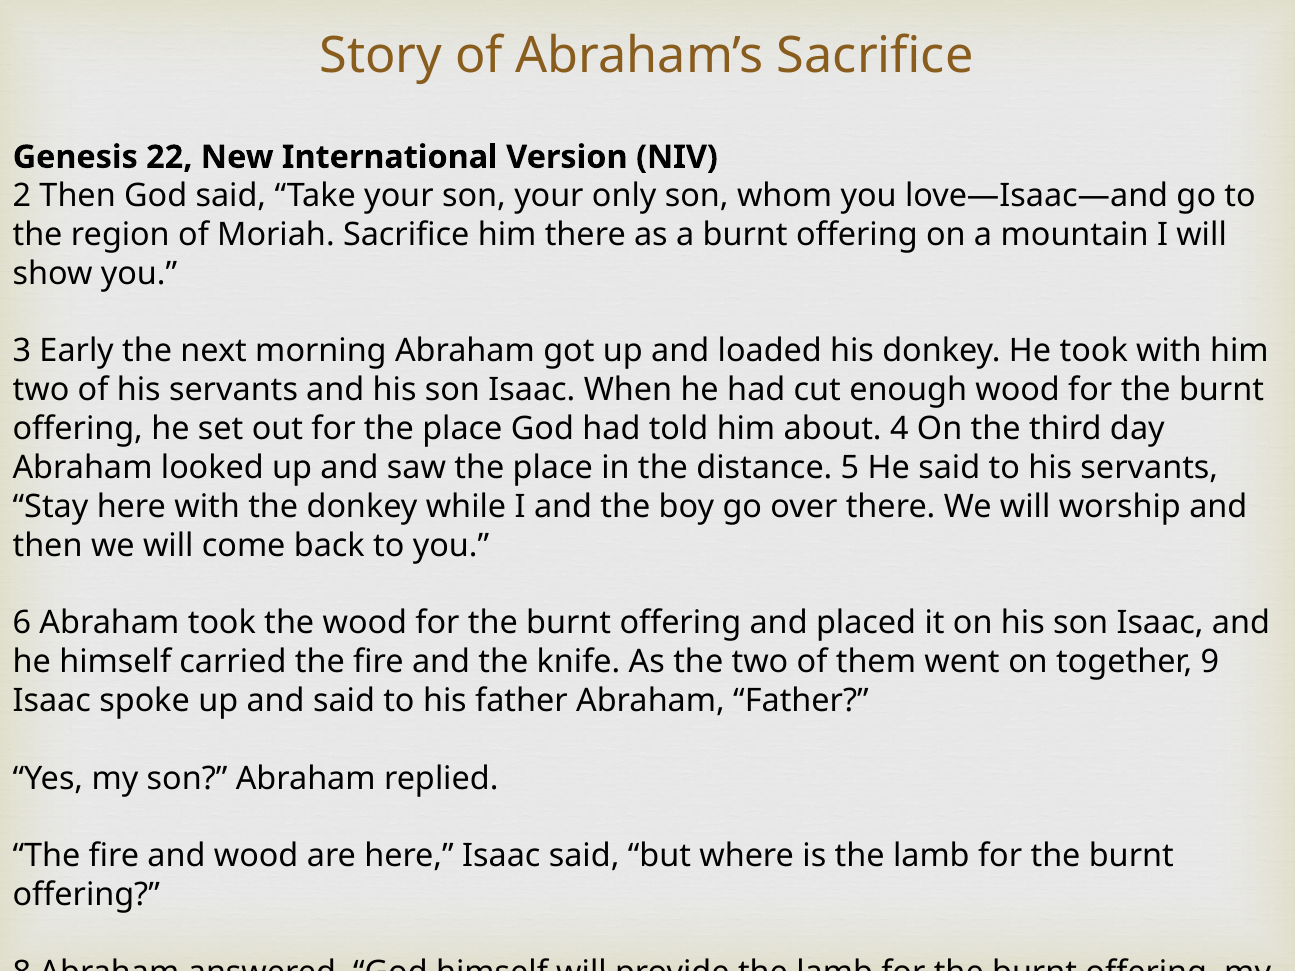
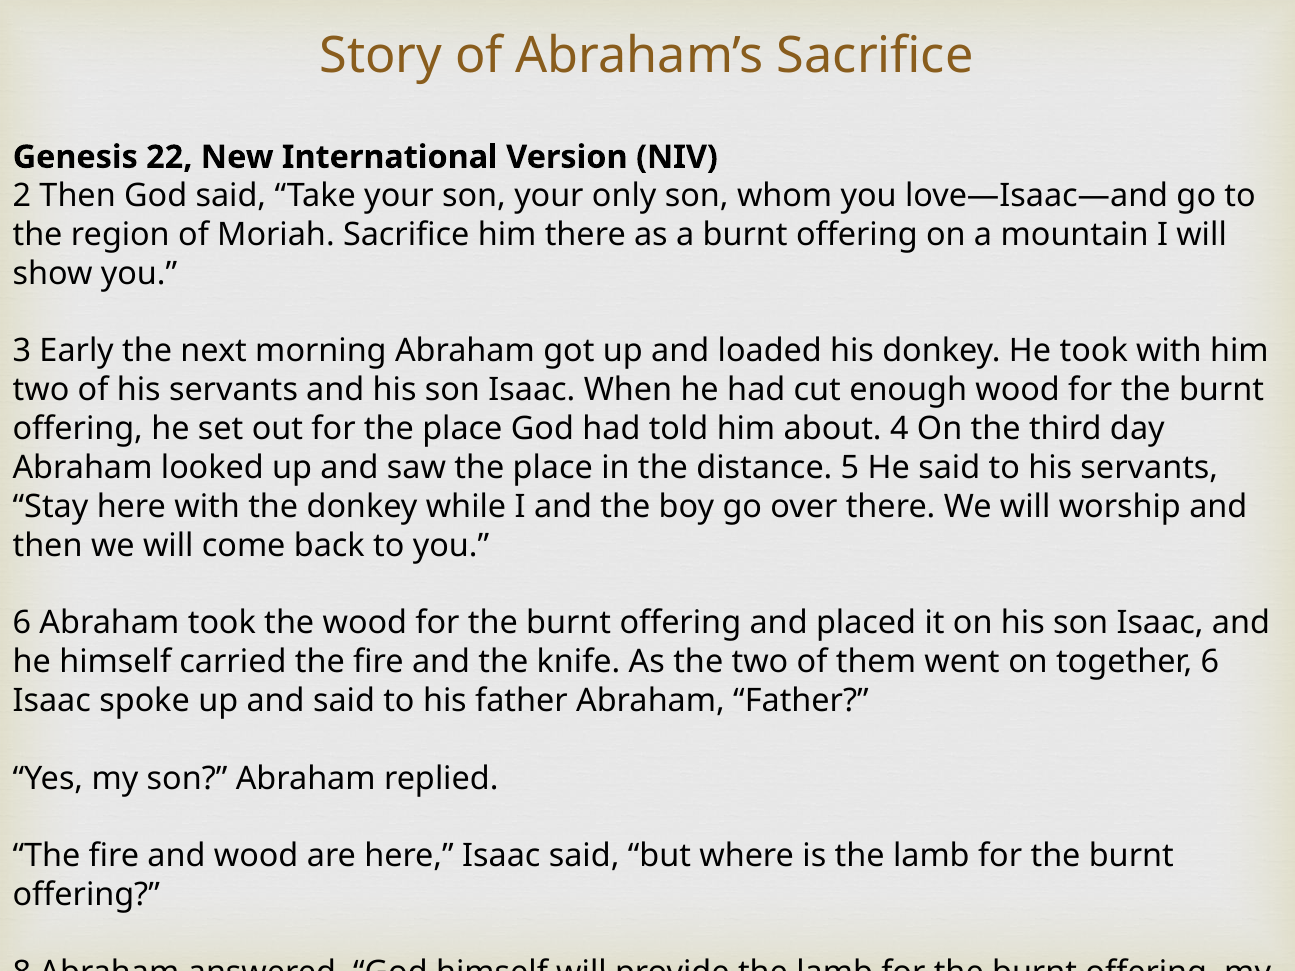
together 9: 9 -> 6
